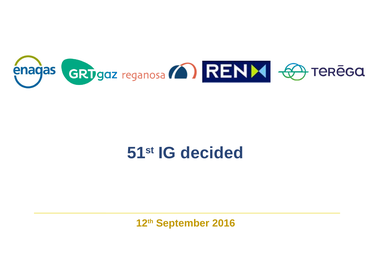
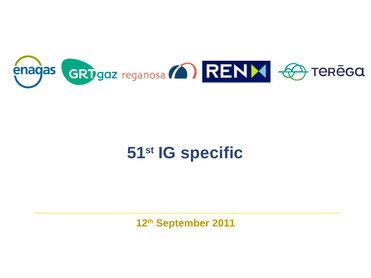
decided: decided -> specific
2016: 2016 -> 2011
